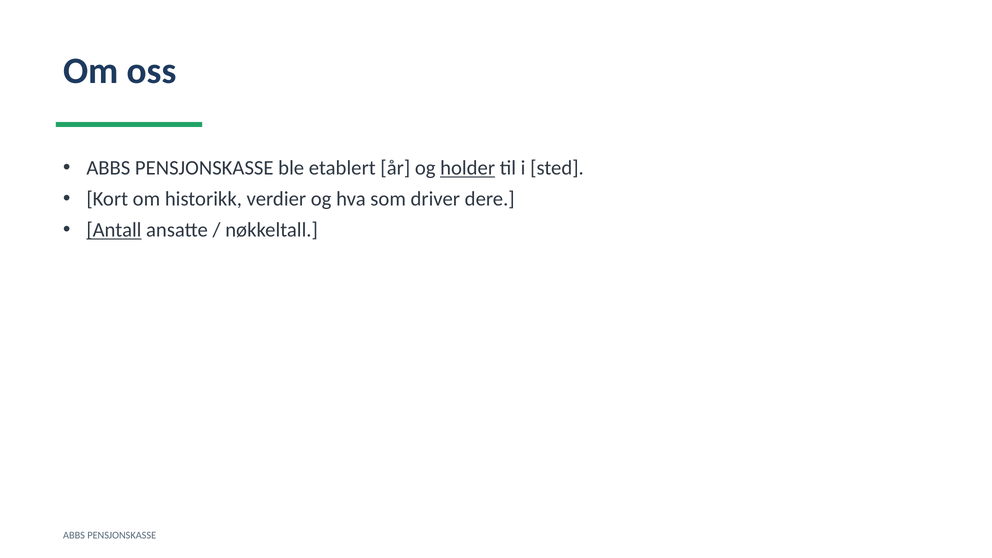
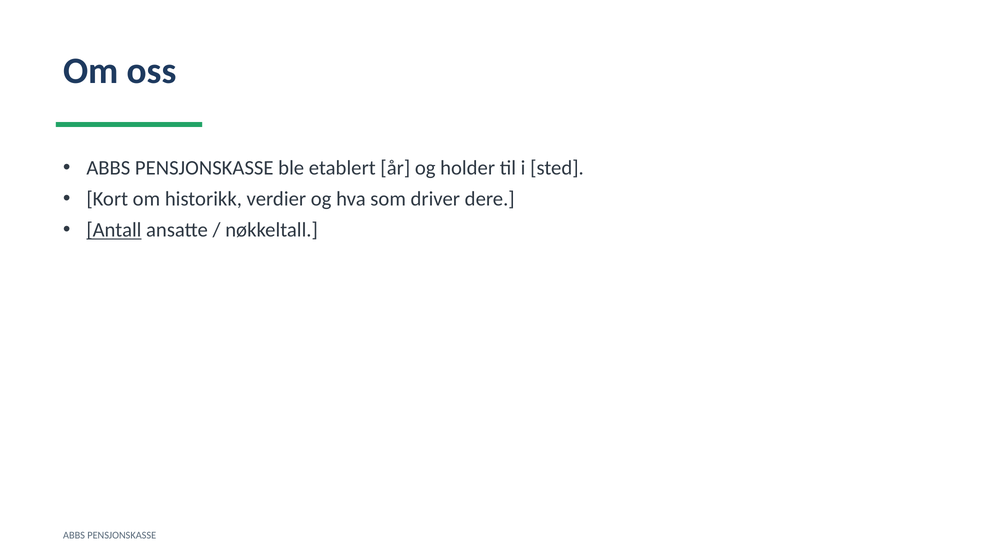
holder underline: present -> none
